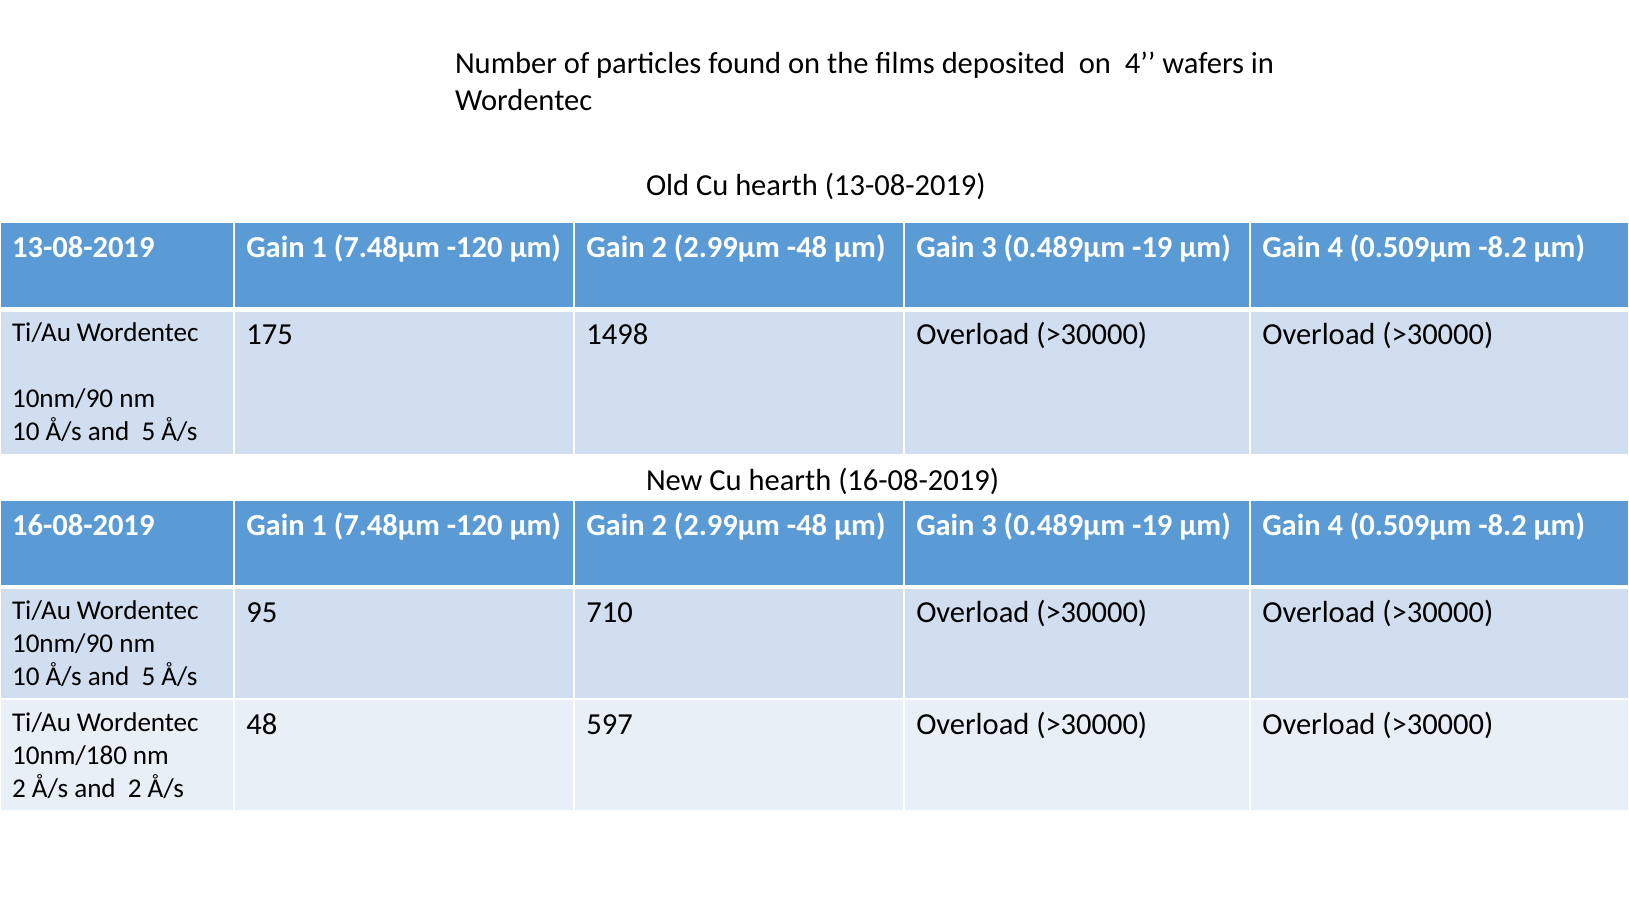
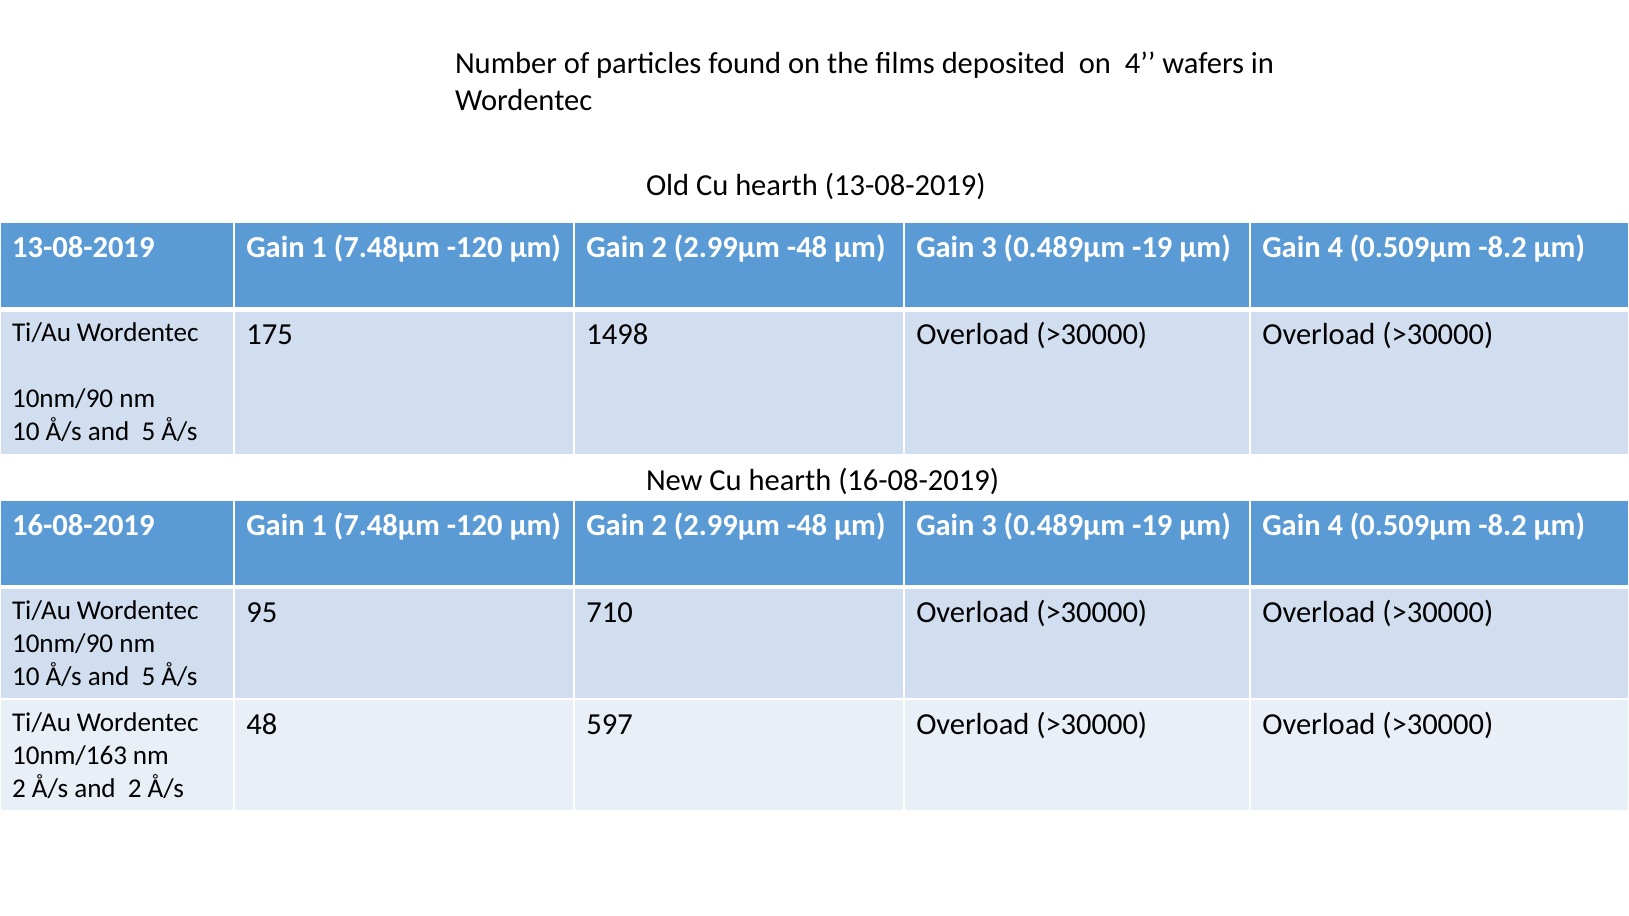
10nm/180: 10nm/180 -> 10nm/163
